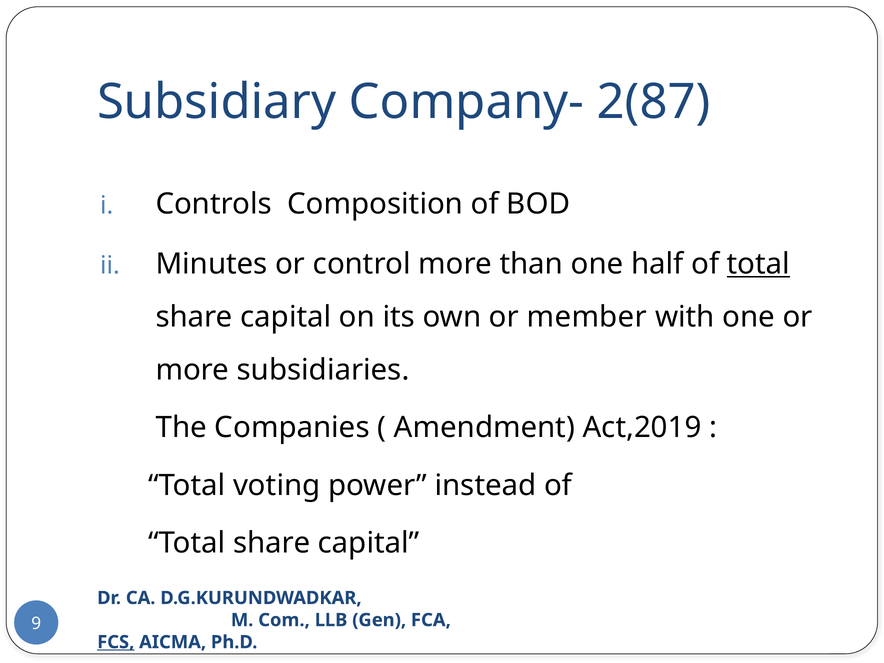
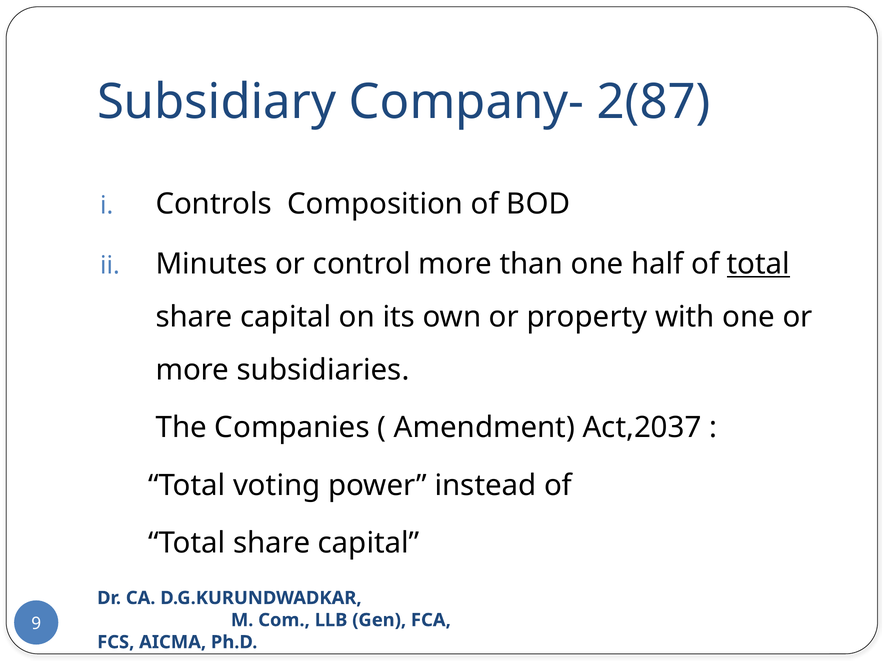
member: member -> property
Act,2019: Act,2019 -> Act,2037
FCS underline: present -> none
